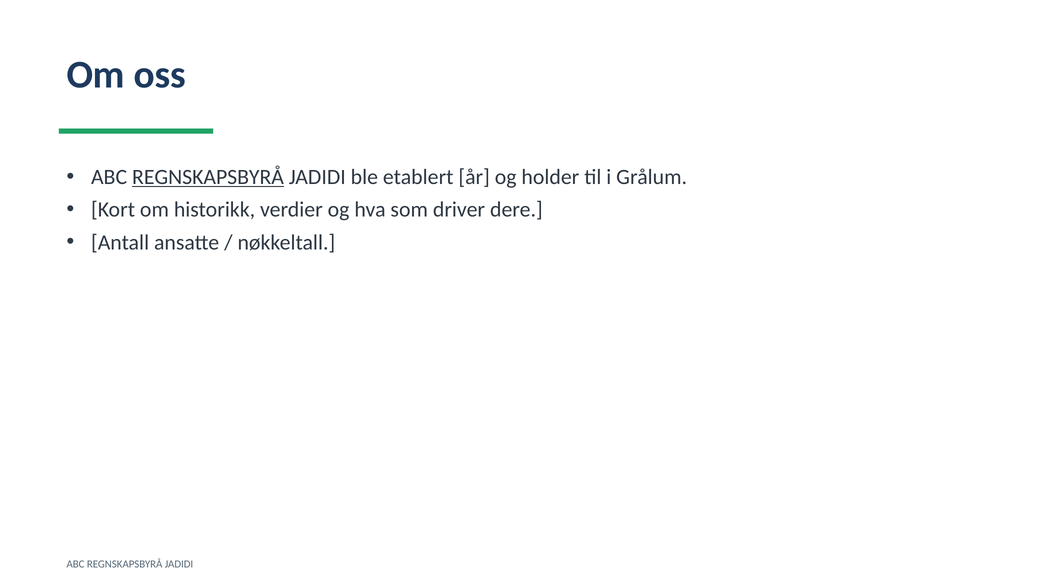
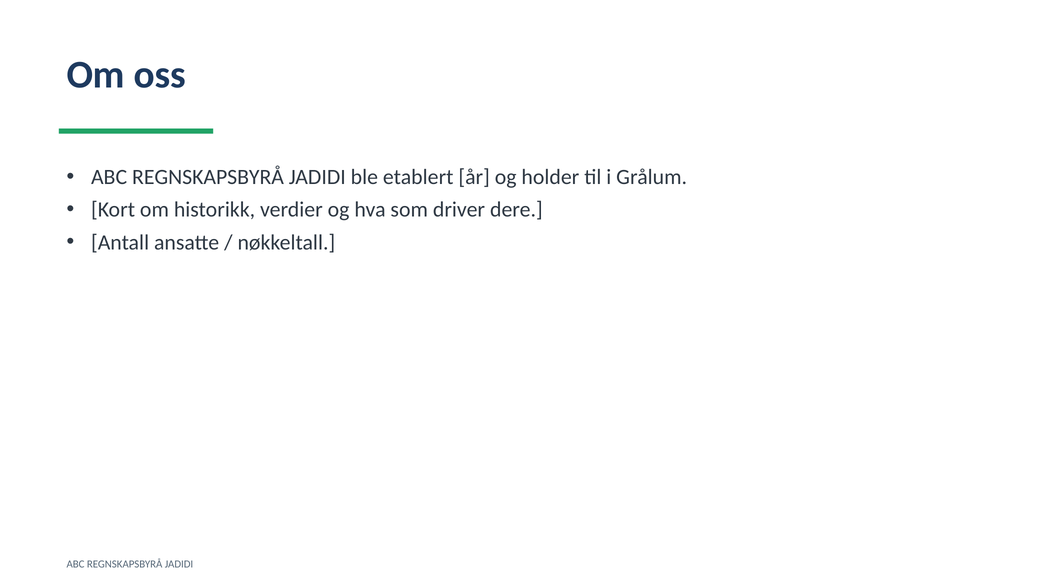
REGNSKAPSBYRÅ at (208, 177) underline: present -> none
